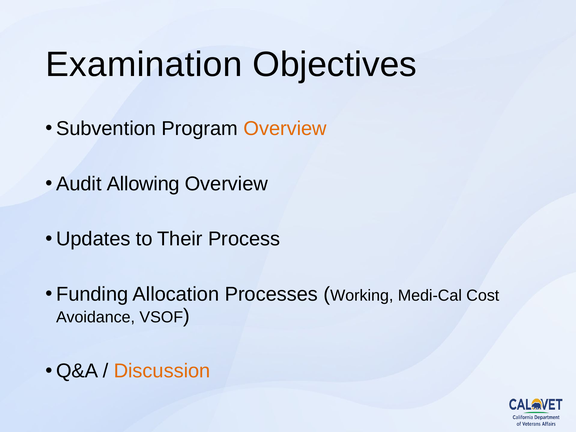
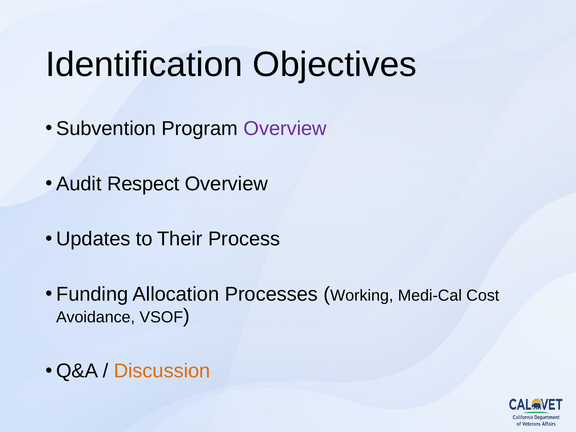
Examination: Examination -> Identification
Overview at (285, 129) colour: orange -> purple
Allowing: Allowing -> Respect
